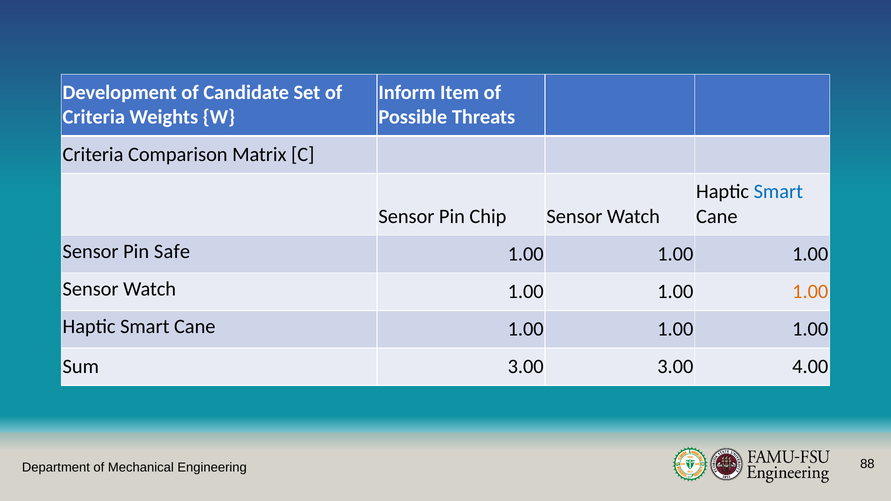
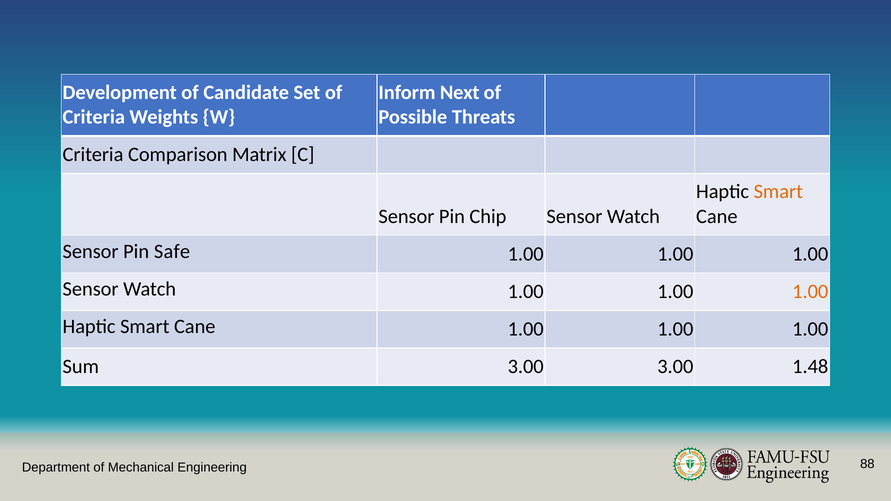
Item: Item -> Next
Smart at (778, 192) colour: blue -> orange
4.00: 4.00 -> 1.48
